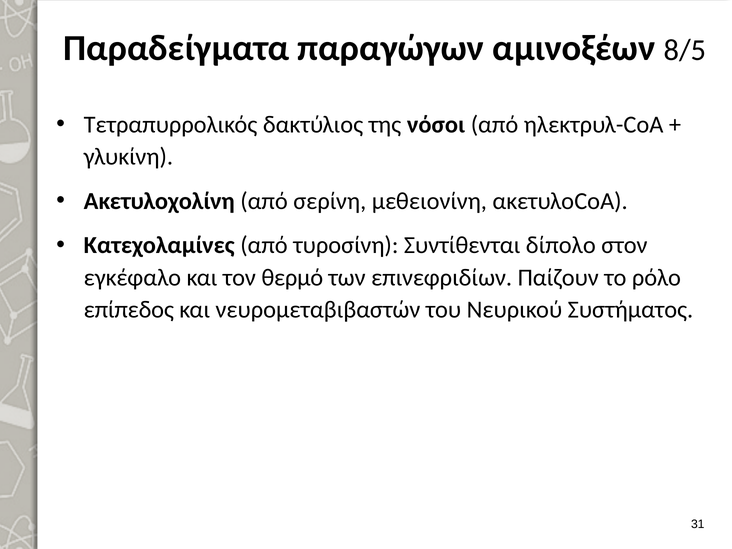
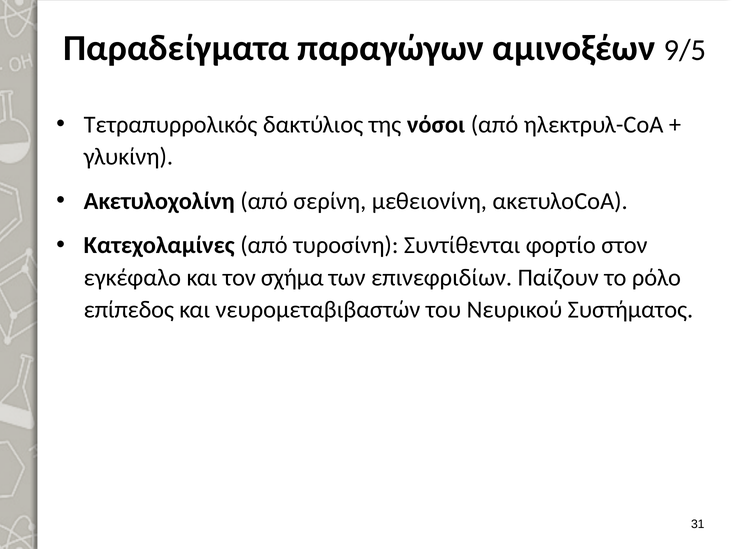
8/5: 8/5 -> 9/5
δίπολο: δίπολο -> φορτίο
θερμό: θερμό -> σχήμα
